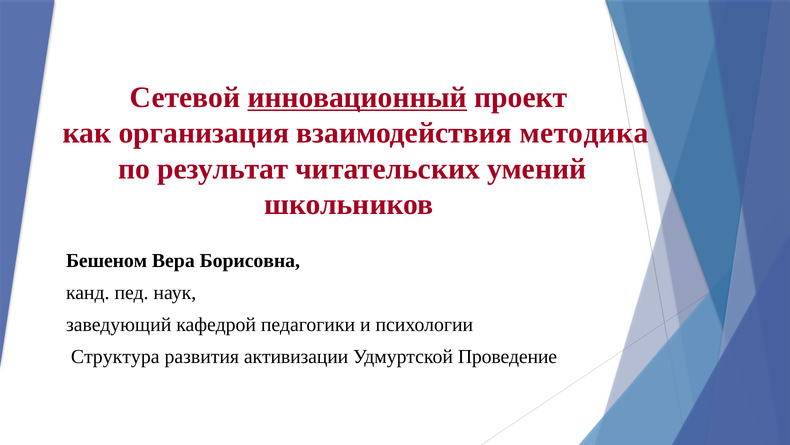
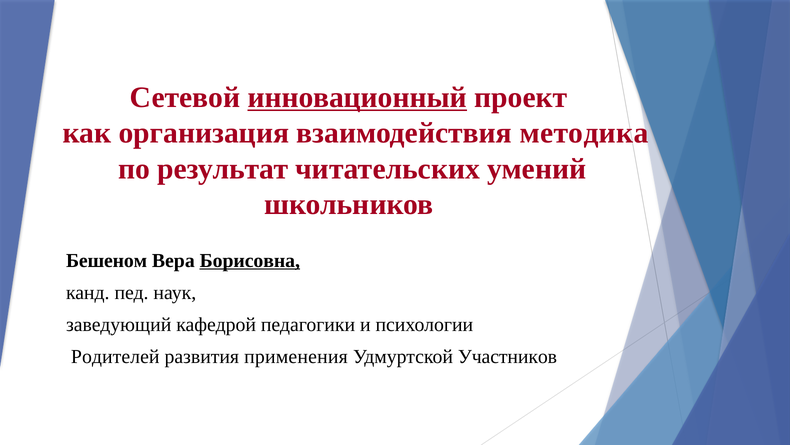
Борисовна underline: none -> present
Структура: Структура -> Родителей
активизации: активизации -> применения
Проведение: Проведение -> Участников
